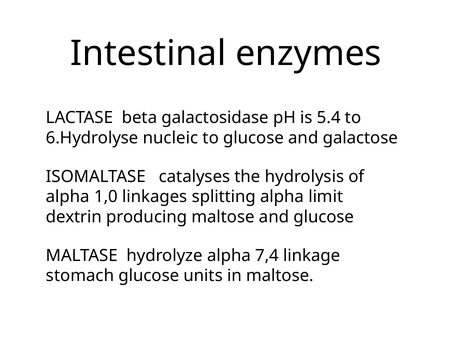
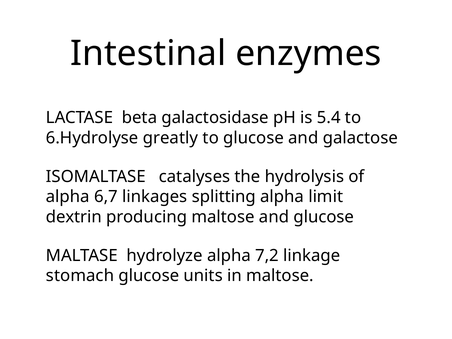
nucleic: nucleic -> greatly
1,0: 1,0 -> 6,7
7,4: 7,4 -> 7,2
